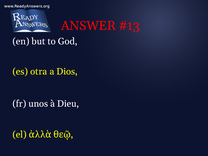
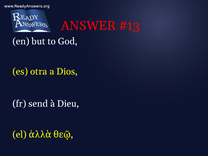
unos: unos -> send
